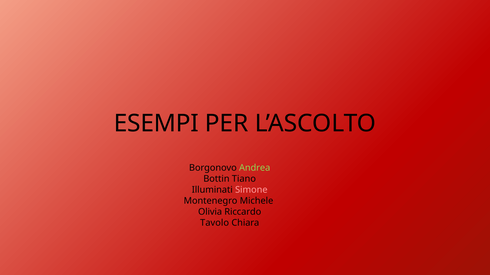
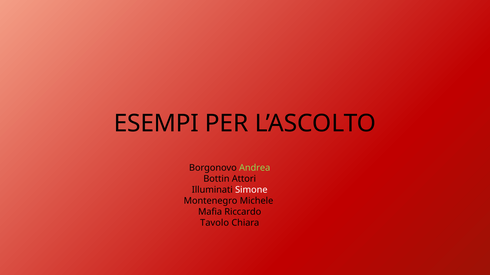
Tiano: Tiano -> Attori
Simone colour: pink -> white
Olivia: Olivia -> Mafia
